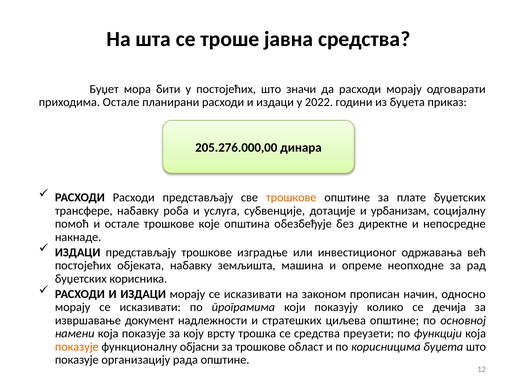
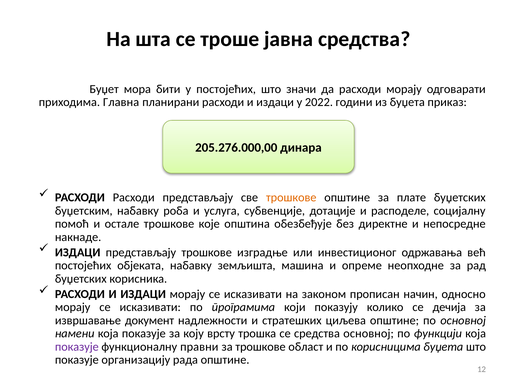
приходима Остале: Остале -> Главна
трансфере: трансфере -> буџетским
урбанизам: урбанизам -> расподеле
средства преузети: преузети -> основној
показује at (77, 347) colour: orange -> purple
објасни: објасни -> правни
